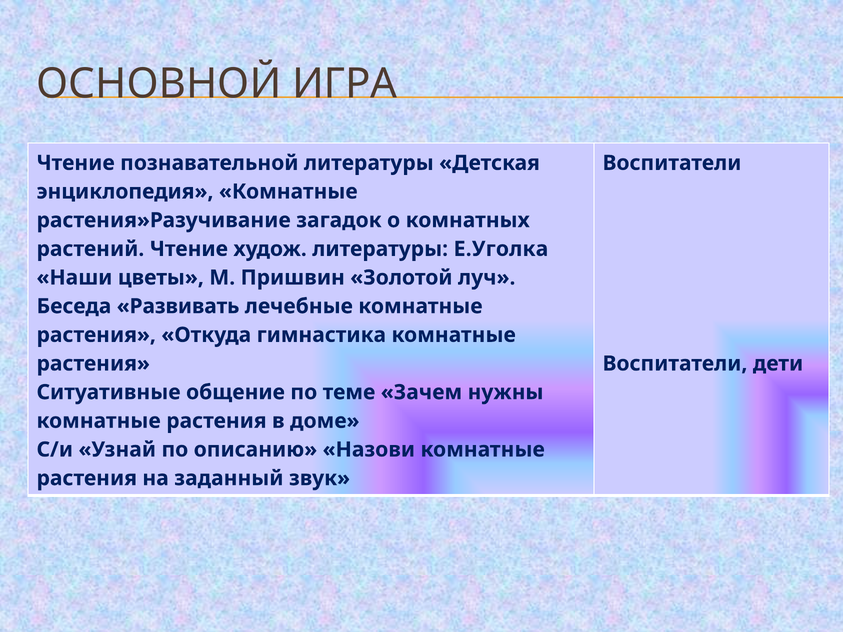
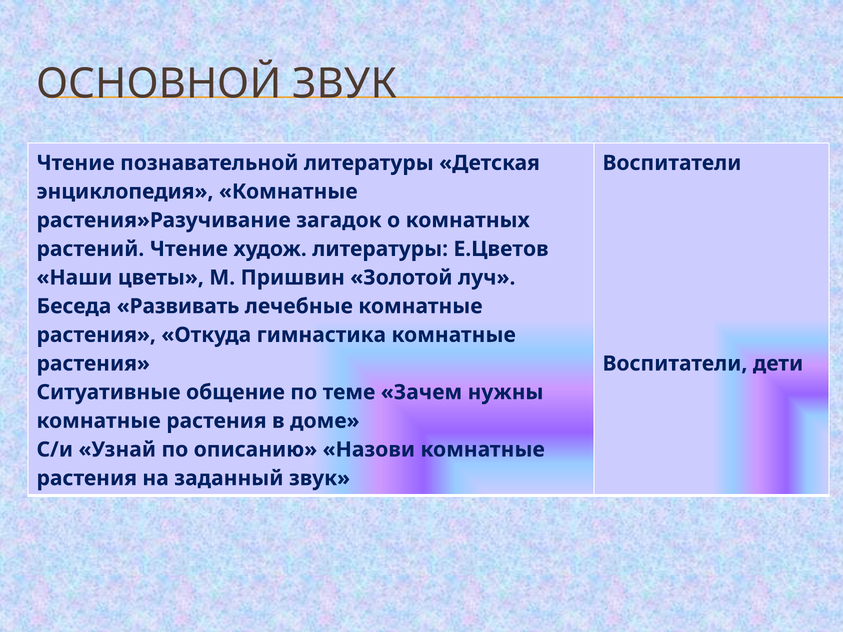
ОСНОВНОЙ ИГРА: ИГРА -> ЗВУК
Е.Уголка: Е.Уголка -> Е.Цветов
